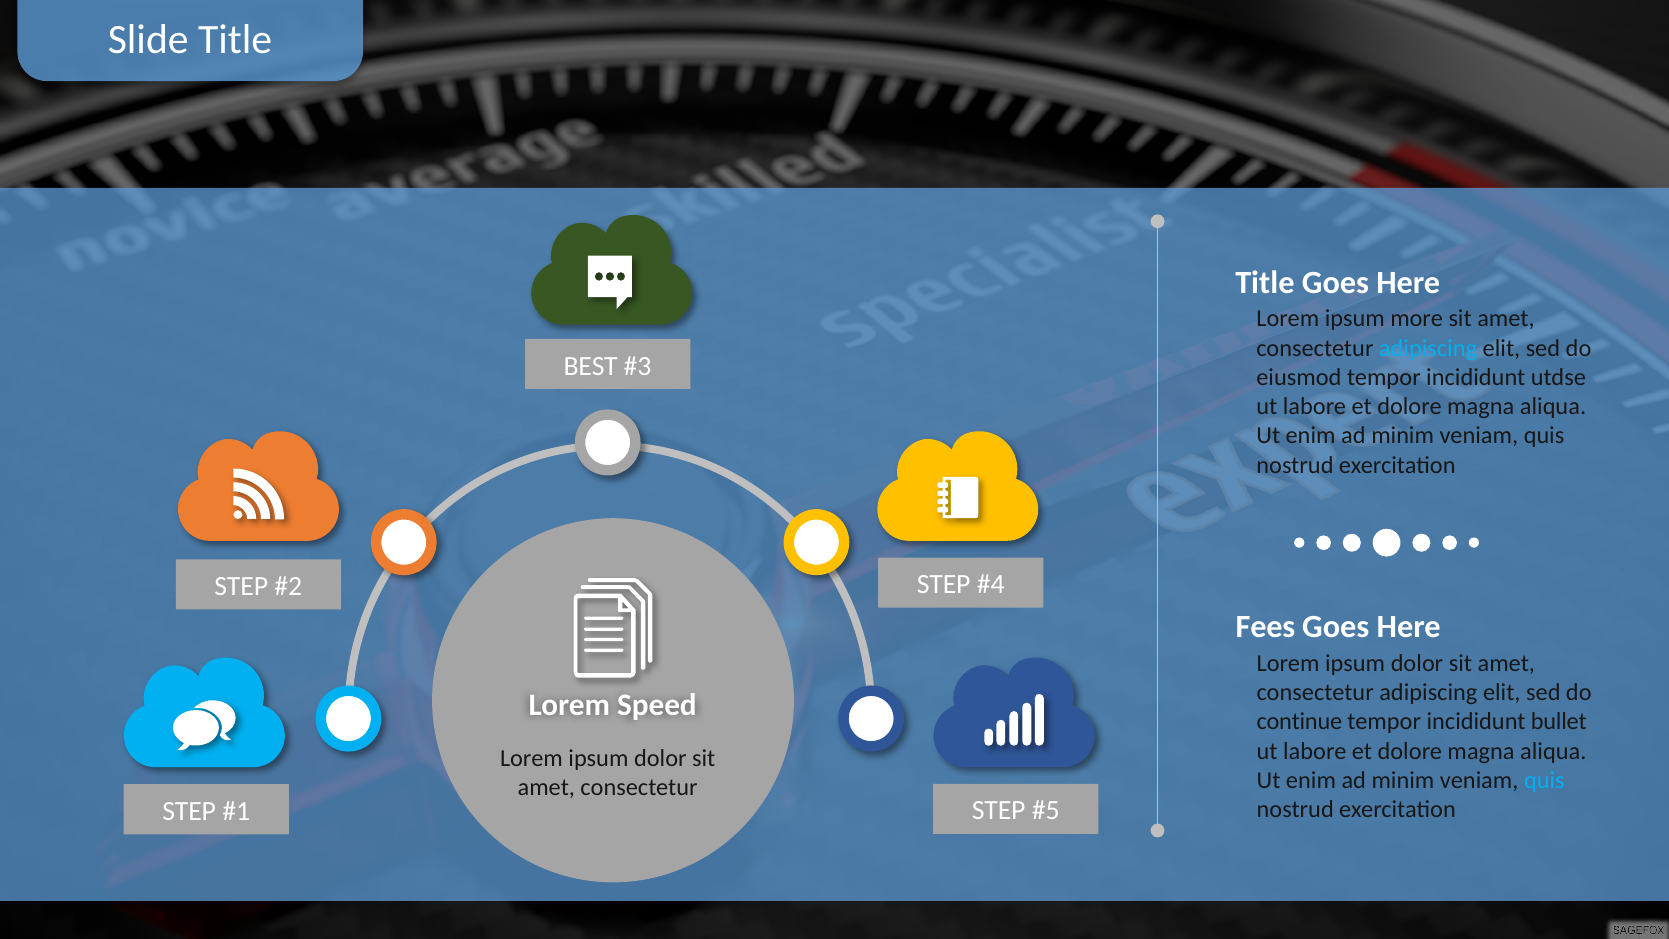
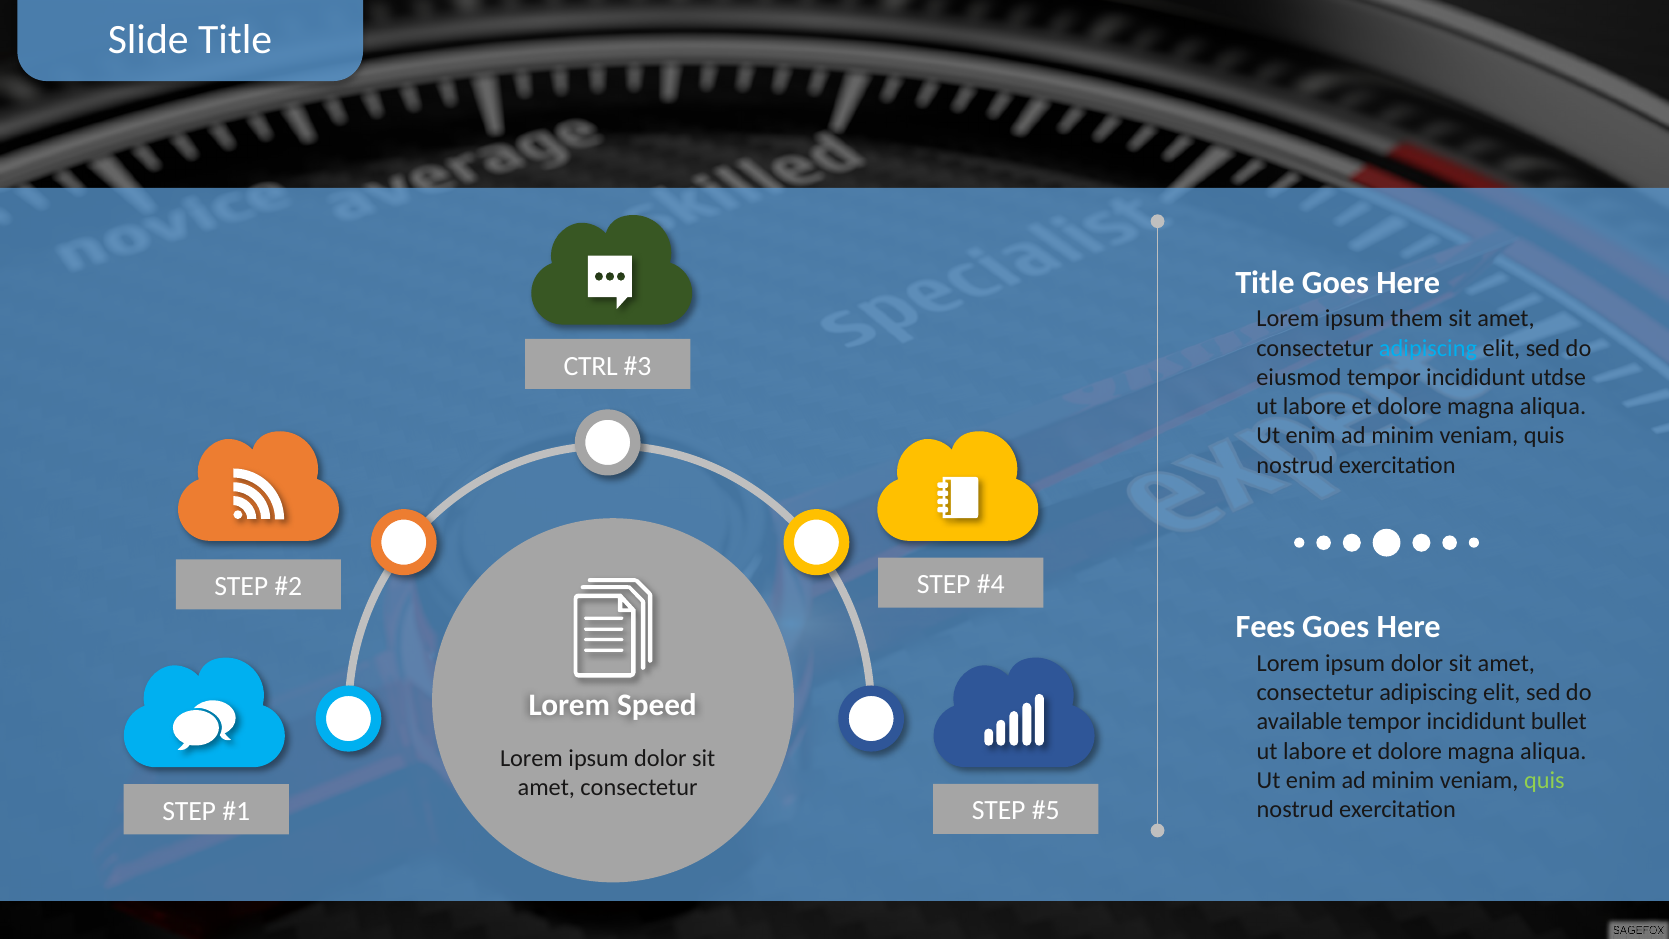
more: more -> them
BEST: BEST -> CTRL
continue: continue -> available
quis at (1544, 780) colour: light blue -> light green
